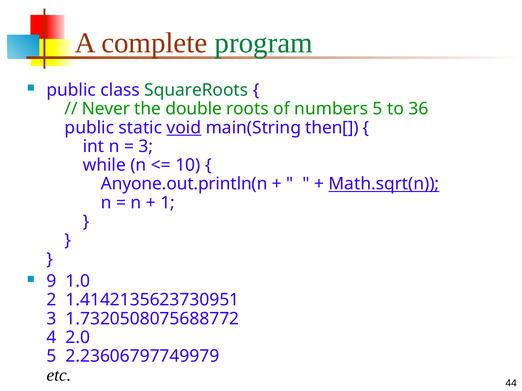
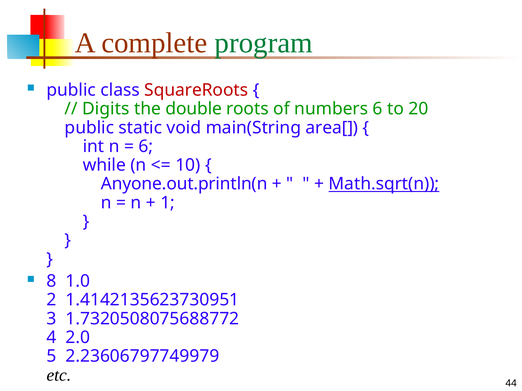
SquareRoots colour: green -> red
Never: Never -> Digits
numbers 5: 5 -> 6
36: 36 -> 20
void underline: present -> none
then[: then[ -> area[
3 at (146, 147): 3 -> 6
9: 9 -> 8
